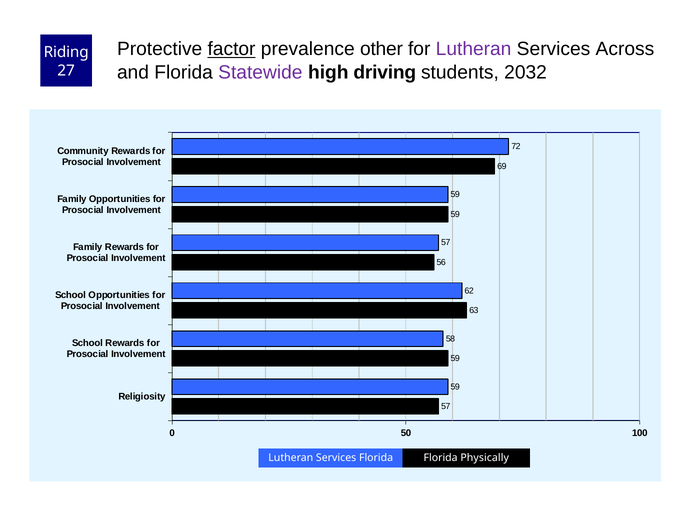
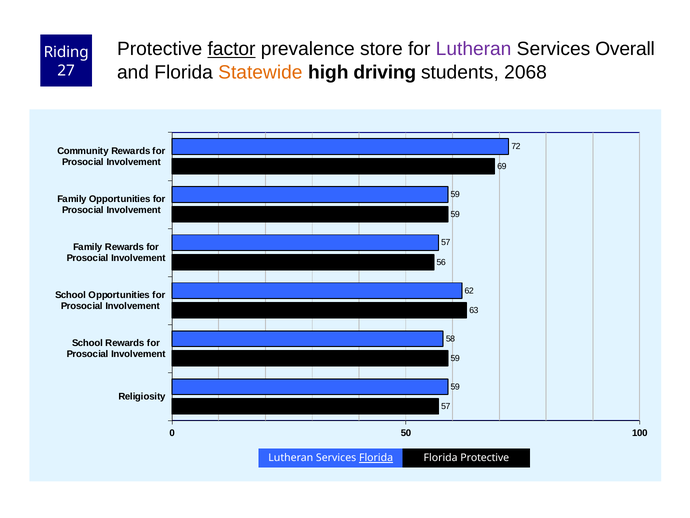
other: other -> store
Across: Across -> Overall
Statewide colour: purple -> orange
2032: 2032 -> 2068
Florida at (376, 458) underline: none -> present
Florida Physically: Physically -> Protective
